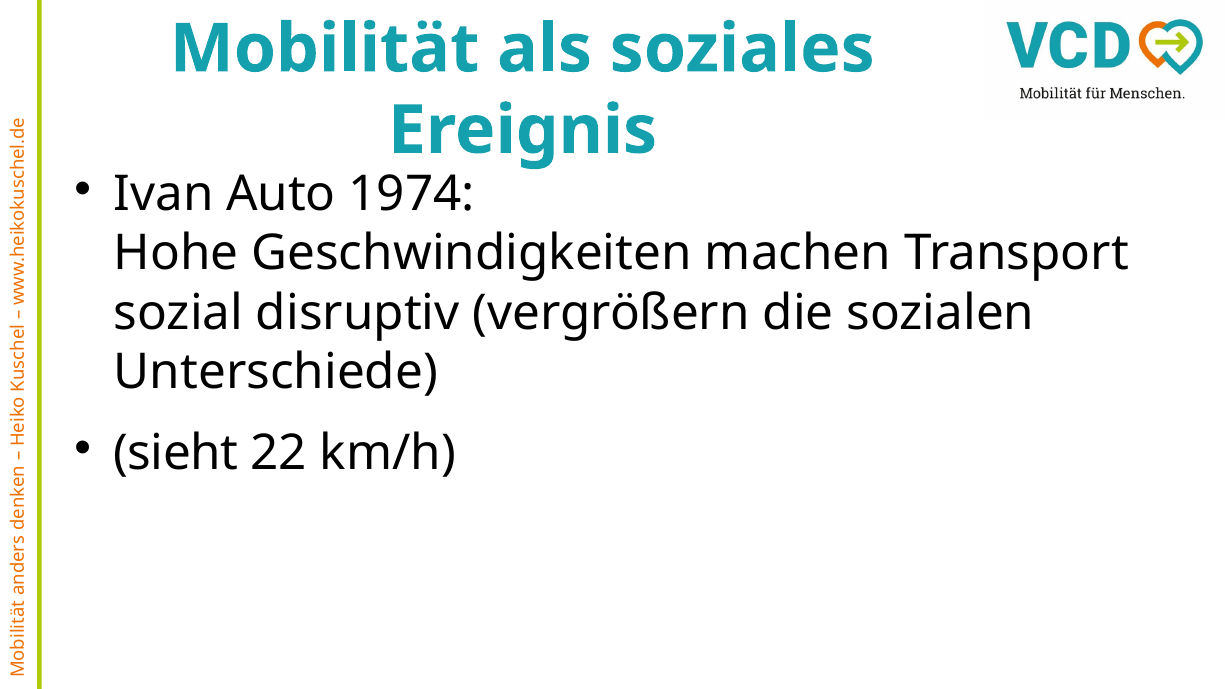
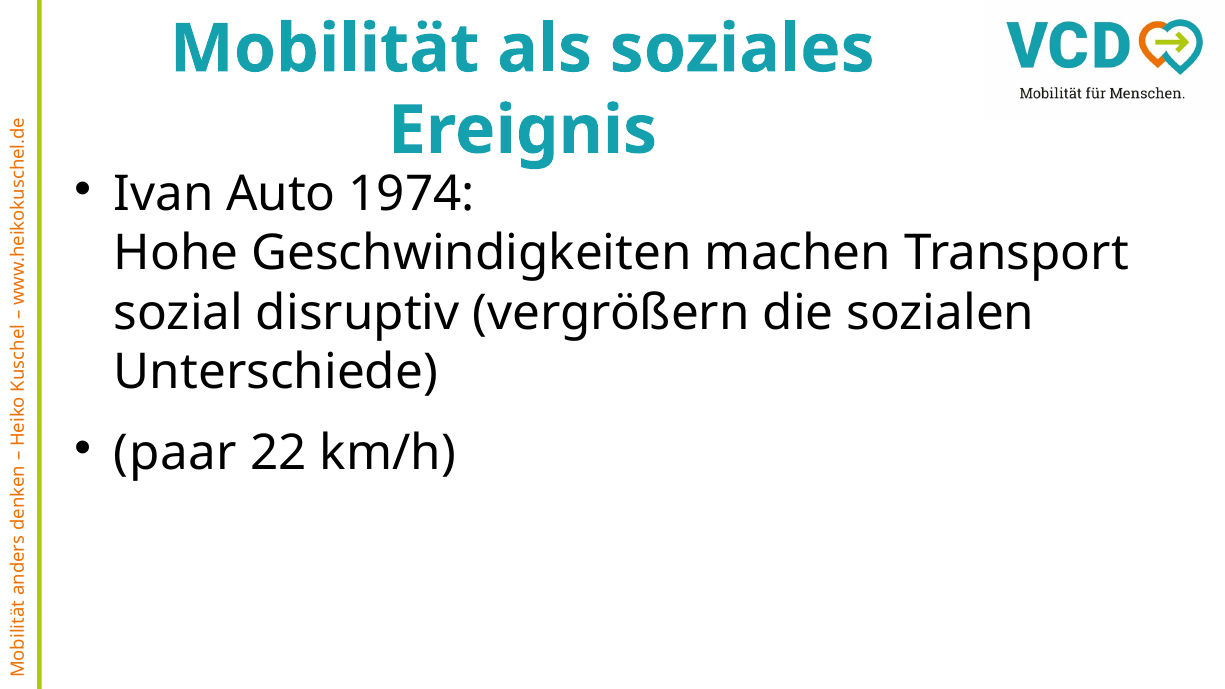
sieht: sieht -> paar
